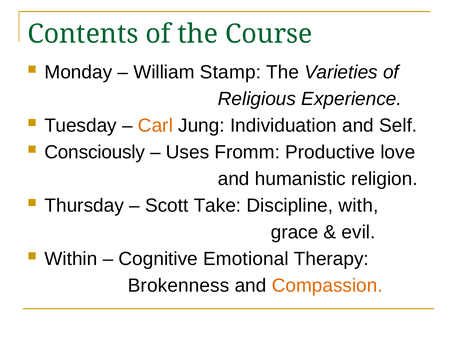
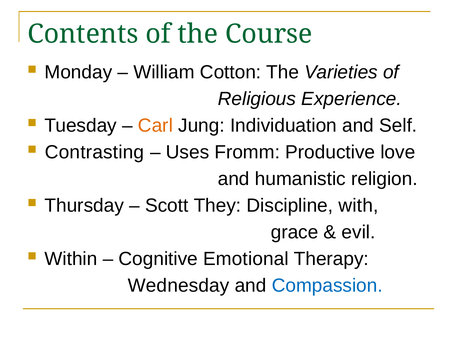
Stamp: Stamp -> Cotton
Consciously: Consciously -> Contrasting
Take: Take -> They
Brokenness: Brokenness -> Wednesday
Compassion colour: orange -> blue
